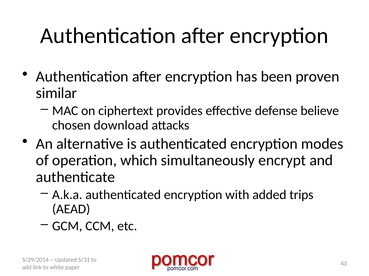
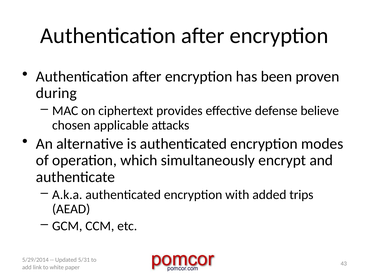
similar: similar -> during
download: download -> applicable
